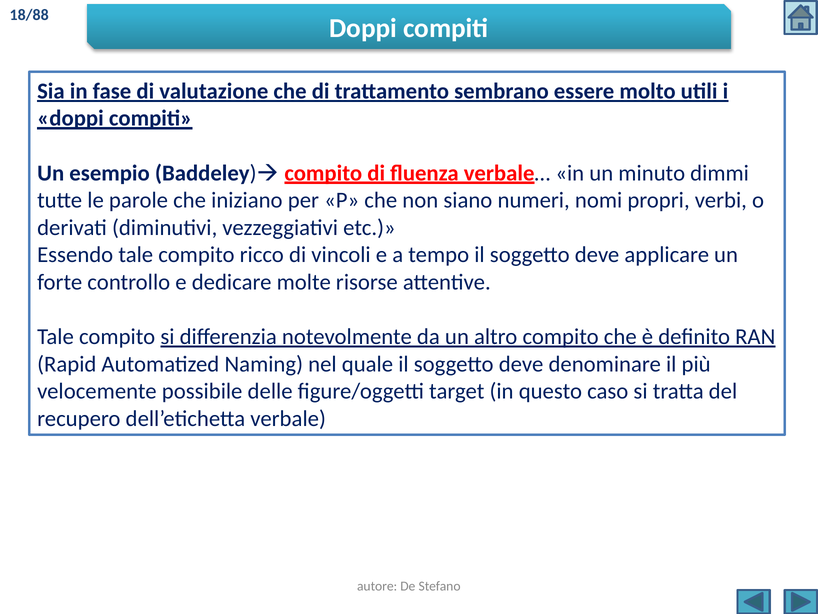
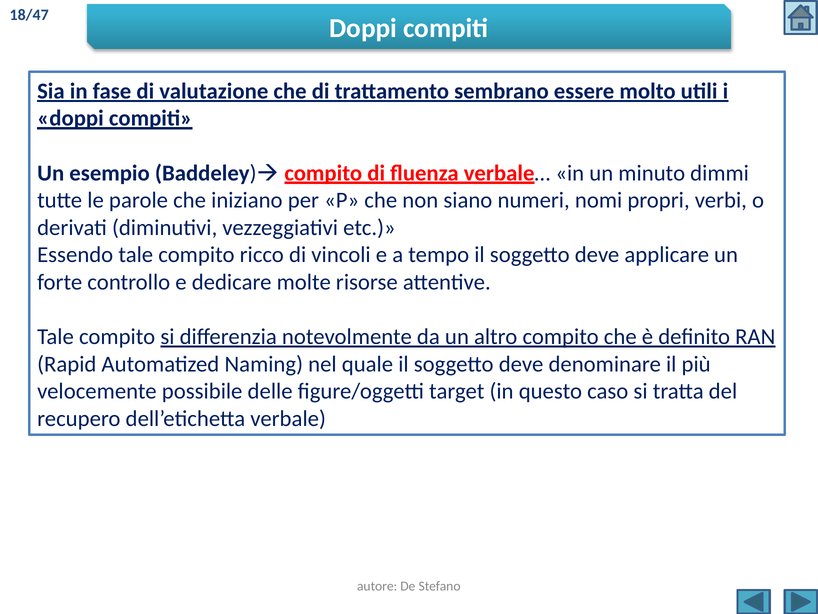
18/88: 18/88 -> 18/47
